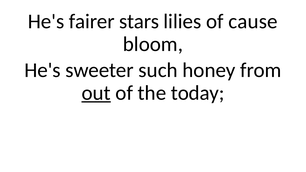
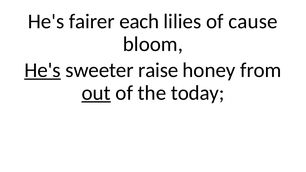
stars: stars -> each
He's at (42, 70) underline: none -> present
such: such -> raise
